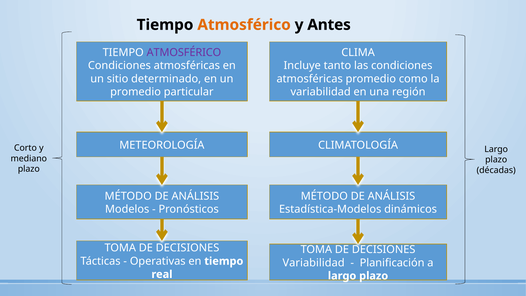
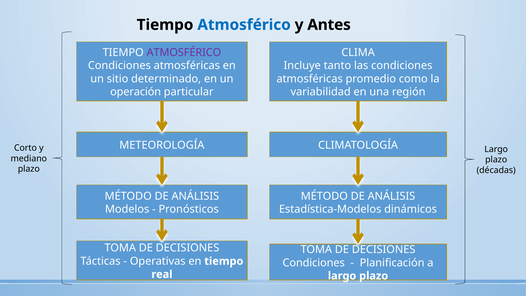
Atmosférico at (244, 25) colour: orange -> blue
promedio at (136, 92): promedio -> operación
Variabilidad at (314, 263): Variabilidad -> Condiciones
